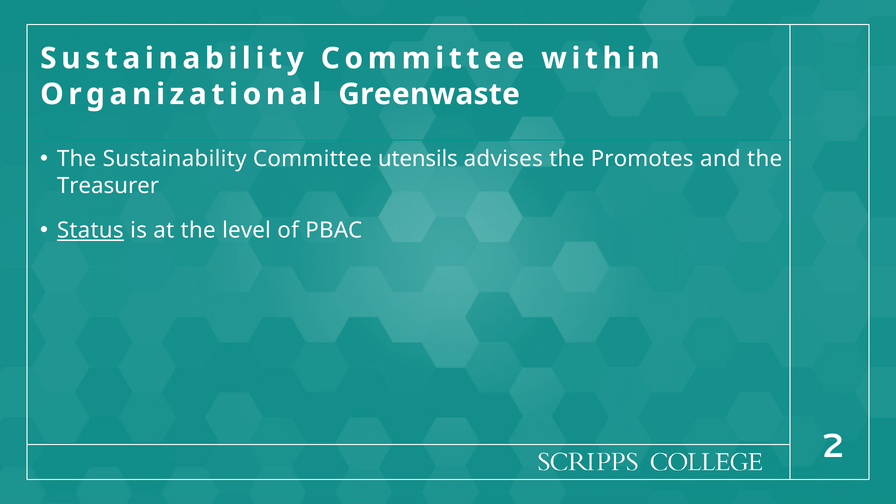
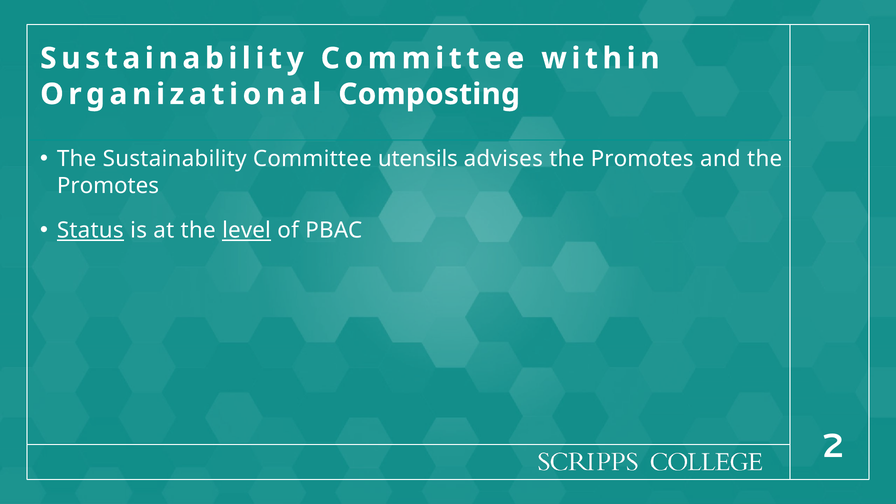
Greenwaste: Greenwaste -> Composting
Treasurer at (108, 186): Treasurer -> Promotes
level underline: none -> present
